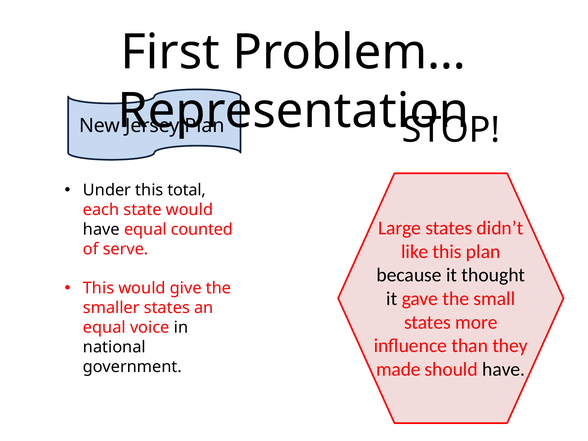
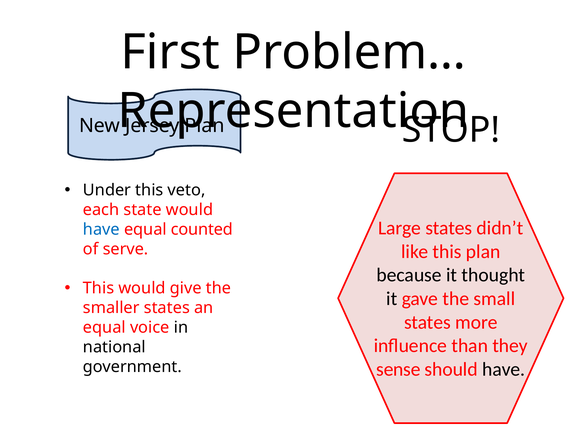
total: total -> veto
have at (101, 229) colour: black -> blue
made: made -> sense
